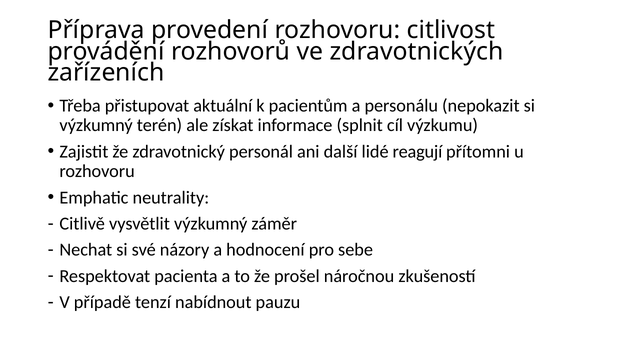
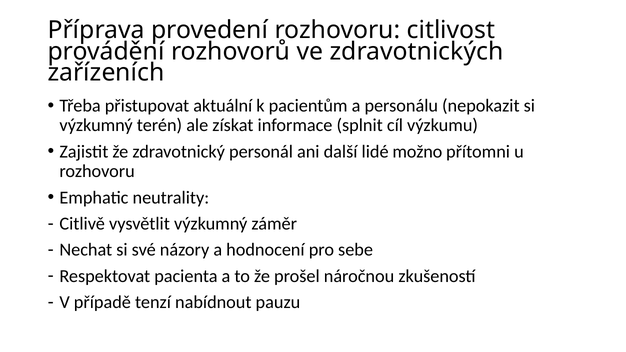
reagují: reagují -> možno
